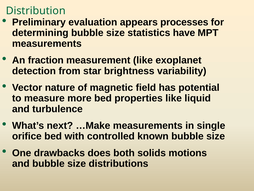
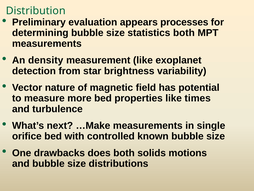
statistics have: have -> both
fraction: fraction -> density
liquid: liquid -> times
